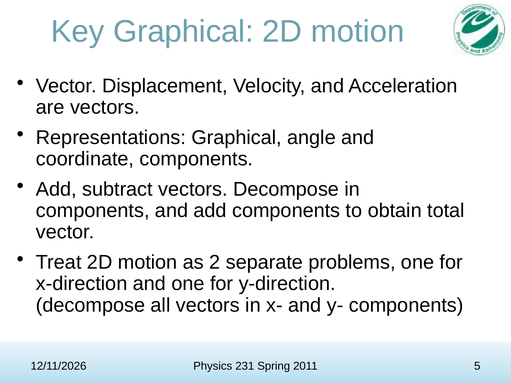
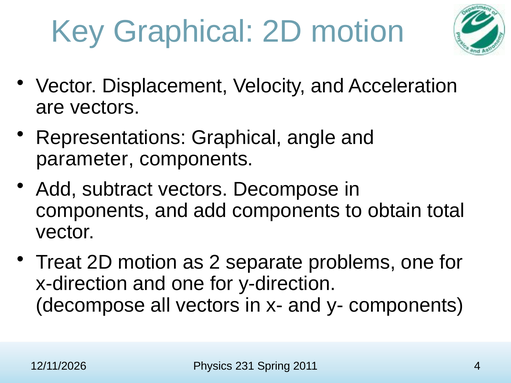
coordinate: coordinate -> parameter
5: 5 -> 4
